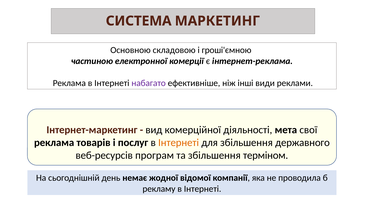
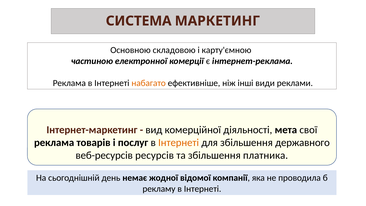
гроші'ємною: гроші'ємною -> карту'ємною
набагато colour: purple -> orange
програм: програм -> ресурсів
терміном: терміном -> платника
